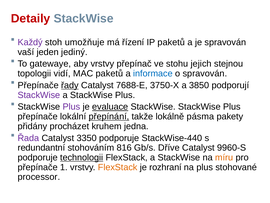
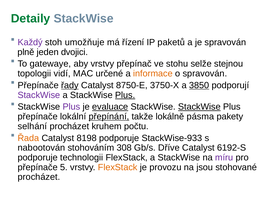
Detaily colour: red -> green
vaší: vaší -> plně
jediný: jediný -> dvojici
jejich: jejich -> selže
MAC paketů: paketů -> určené
informace colour: blue -> orange
7688-E: 7688-E -> 8750-E
3850 underline: none -> present
Plus at (125, 95) underline: none -> present
StackWise at (199, 107) underline: none -> present
přidány: přidány -> selhání
jedna: jedna -> počtu
Řada colour: purple -> orange
3350: 3350 -> 8198
StackWise-440: StackWise-440 -> StackWise-933
redundantní: redundantní -> nabootován
816: 816 -> 308
9960-S: 9960-S -> 6192-S
technologii underline: present -> none
míru colour: orange -> purple
1: 1 -> 5
rozhraní: rozhraní -> provozu
na plus: plus -> jsou
processor at (39, 177): processor -> procházet
